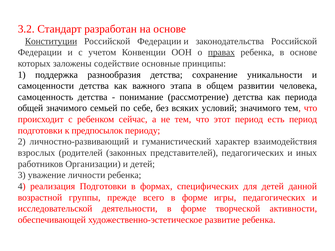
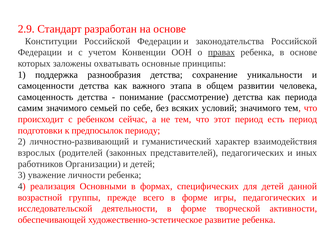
3.2: 3.2 -> 2.9
Конституции underline: present -> none
содействие: содействие -> охватывать
общей: общей -> самим
реализация Подготовки: Подготовки -> Основными
